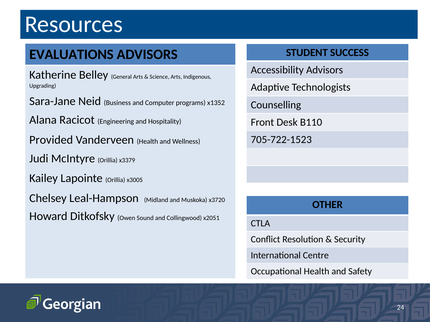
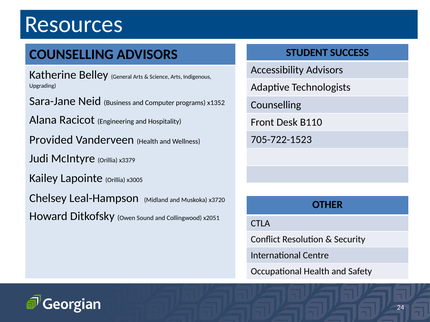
EVALUATIONS at (71, 55): EVALUATIONS -> COUNSELLING
